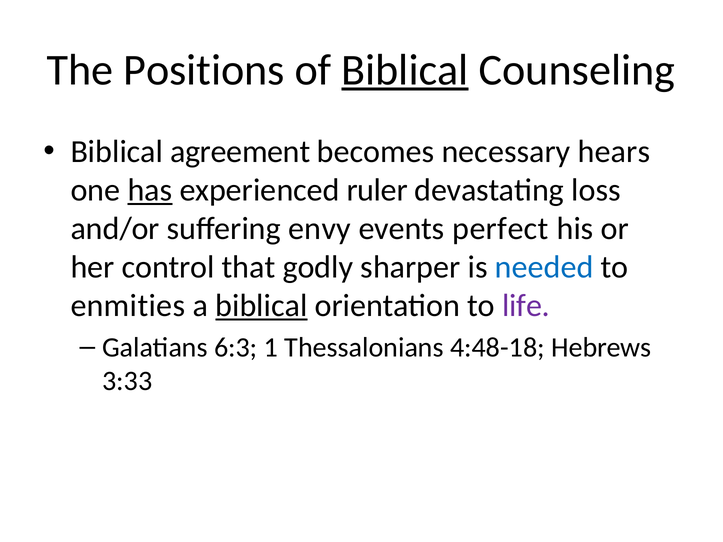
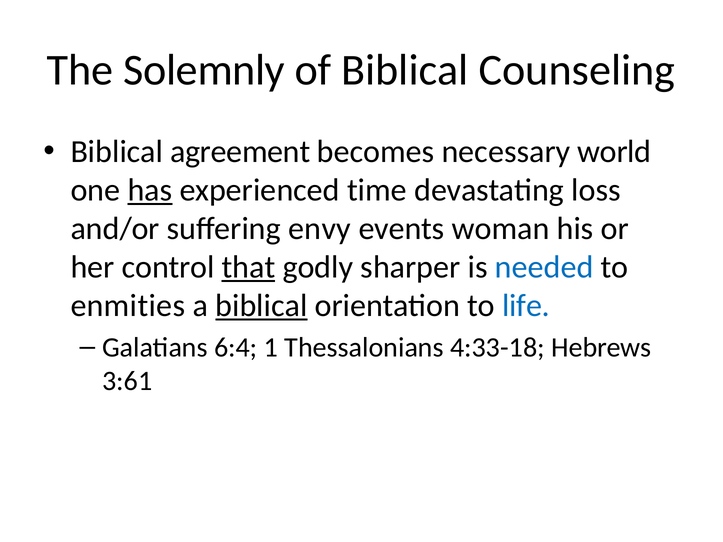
Positions: Positions -> Solemnly
Biblical at (405, 70) underline: present -> none
hears: hears -> world
ruler: ruler -> time
perfect: perfect -> woman
that underline: none -> present
life colour: purple -> blue
6:3: 6:3 -> 6:4
4:48-18: 4:48-18 -> 4:33-18
3:33: 3:33 -> 3:61
